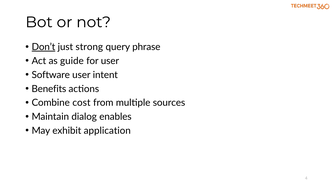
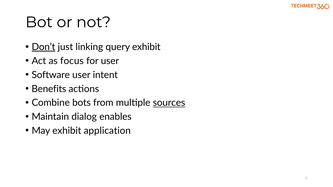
strong: strong -> linking
query phrase: phrase -> exhibit
guide: guide -> focus
cost: cost -> bots
sources underline: none -> present
